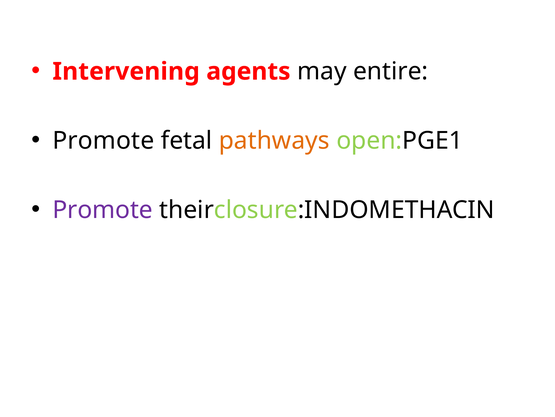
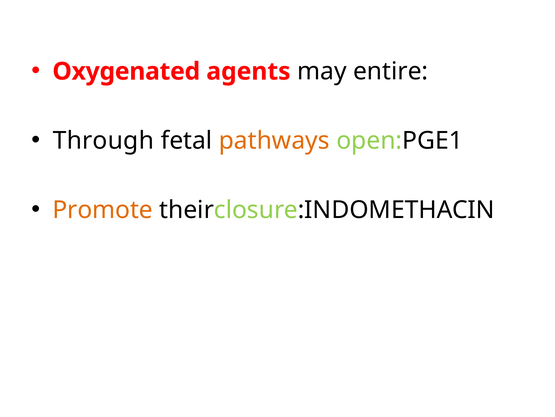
Intervening: Intervening -> Oxygenated
Promote at (103, 140): Promote -> Through
Promote at (103, 210) colour: purple -> orange
